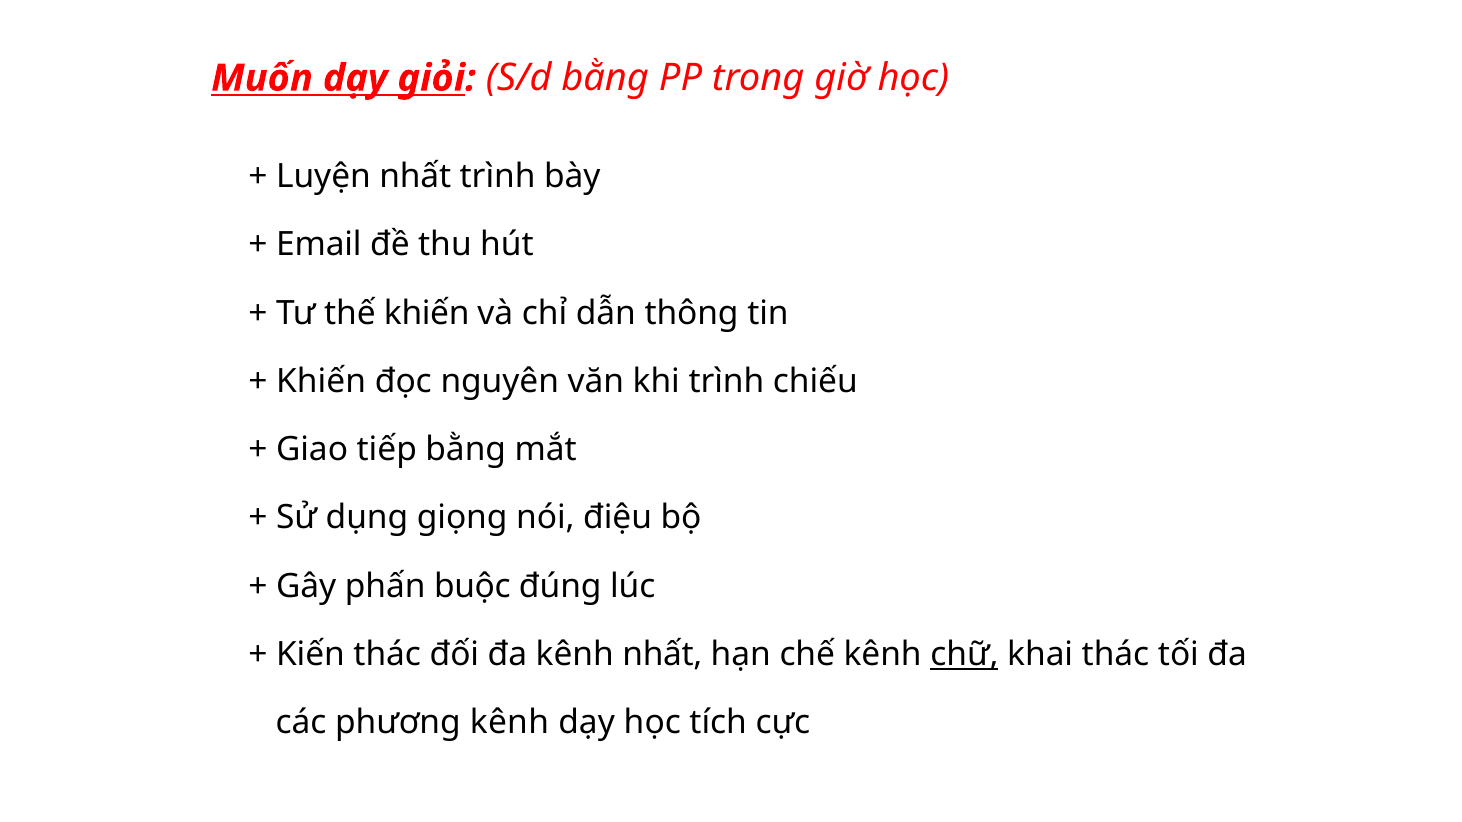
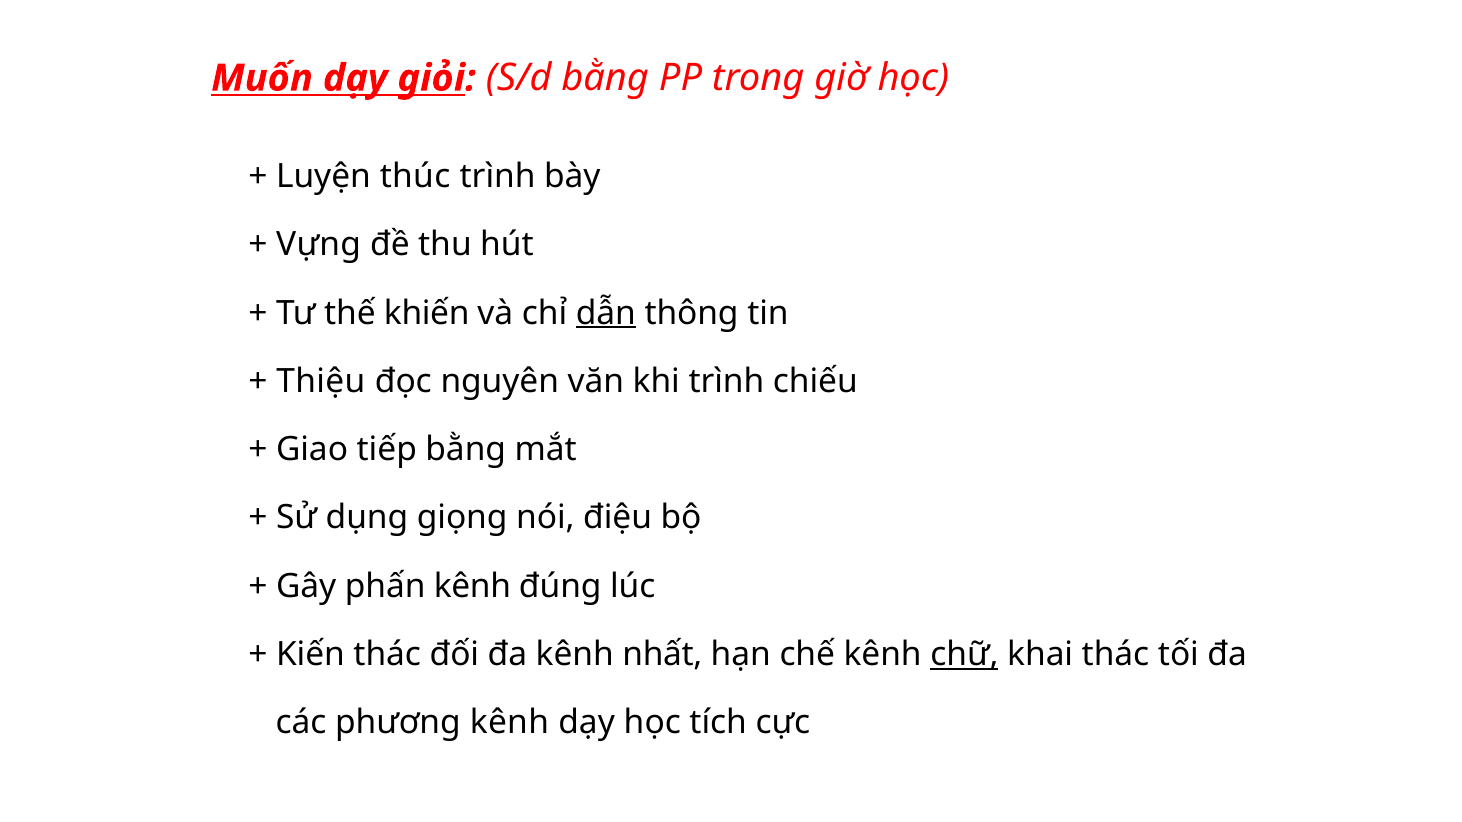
Luyện nhất: nhất -> thúc
Email: Email -> Vựng
dẫn underline: none -> present
Khiến at (321, 381): Khiến -> Thiệu
phấn buộc: buộc -> kênh
